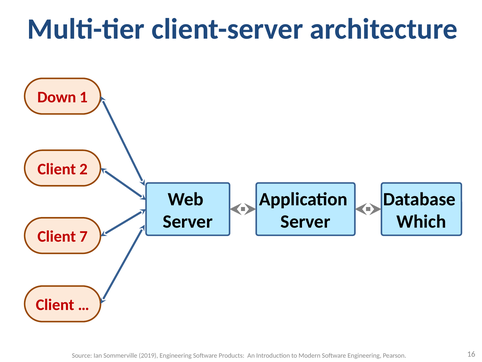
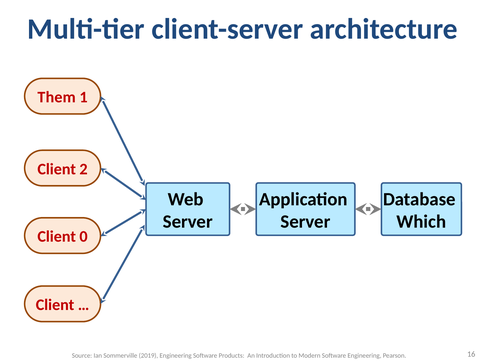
Down: Down -> Them
7: 7 -> 0
